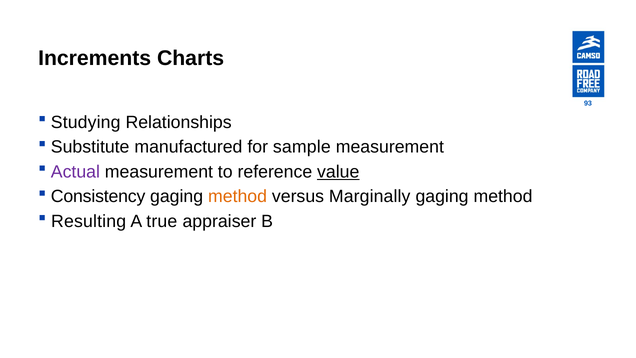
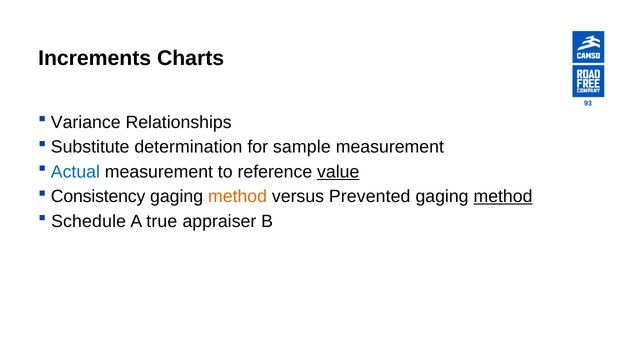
Studying: Studying -> Variance
manufactured: manufactured -> determination
Actual colour: purple -> blue
Marginally: Marginally -> Prevented
method at (503, 196) underline: none -> present
Resulting: Resulting -> Schedule
